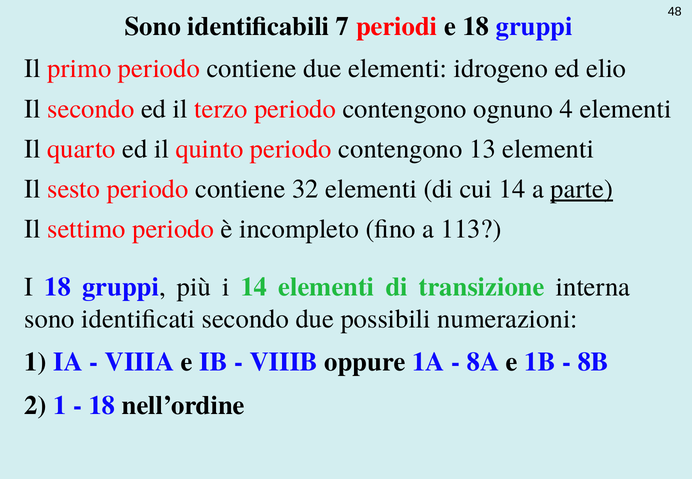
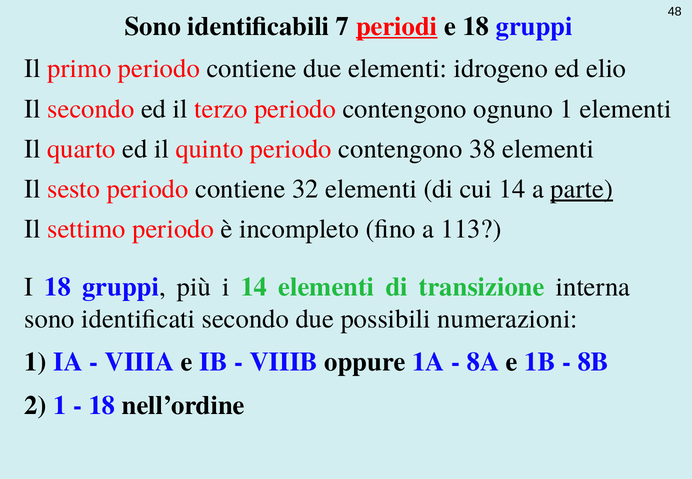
periodi underline: none -> present
ognuno 4: 4 -> 1
13: 13 -> 38
